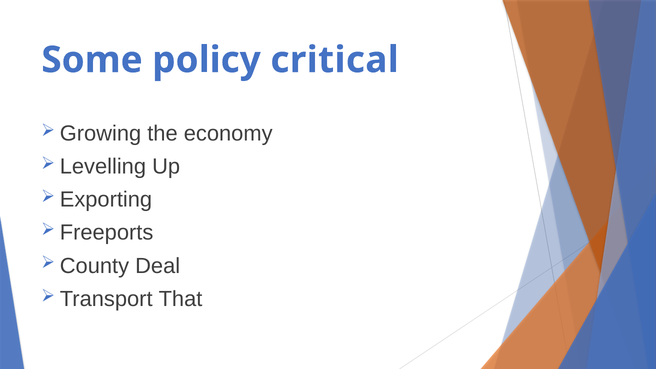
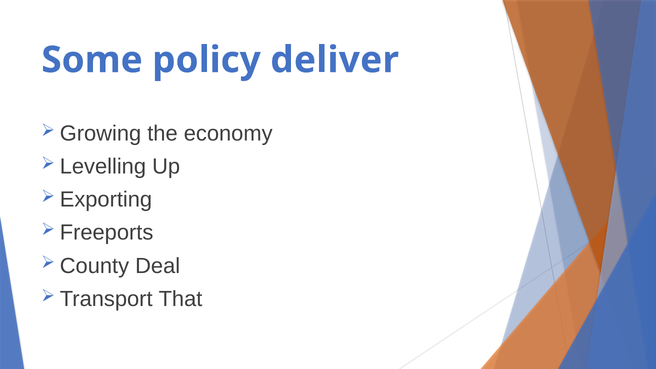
critical: critical -> deliver
